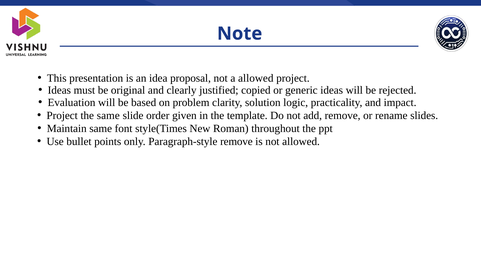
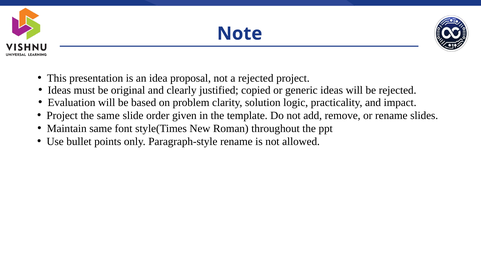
a allowed: allowed -> rejected
Paragraph-style remove: remove -> rename
